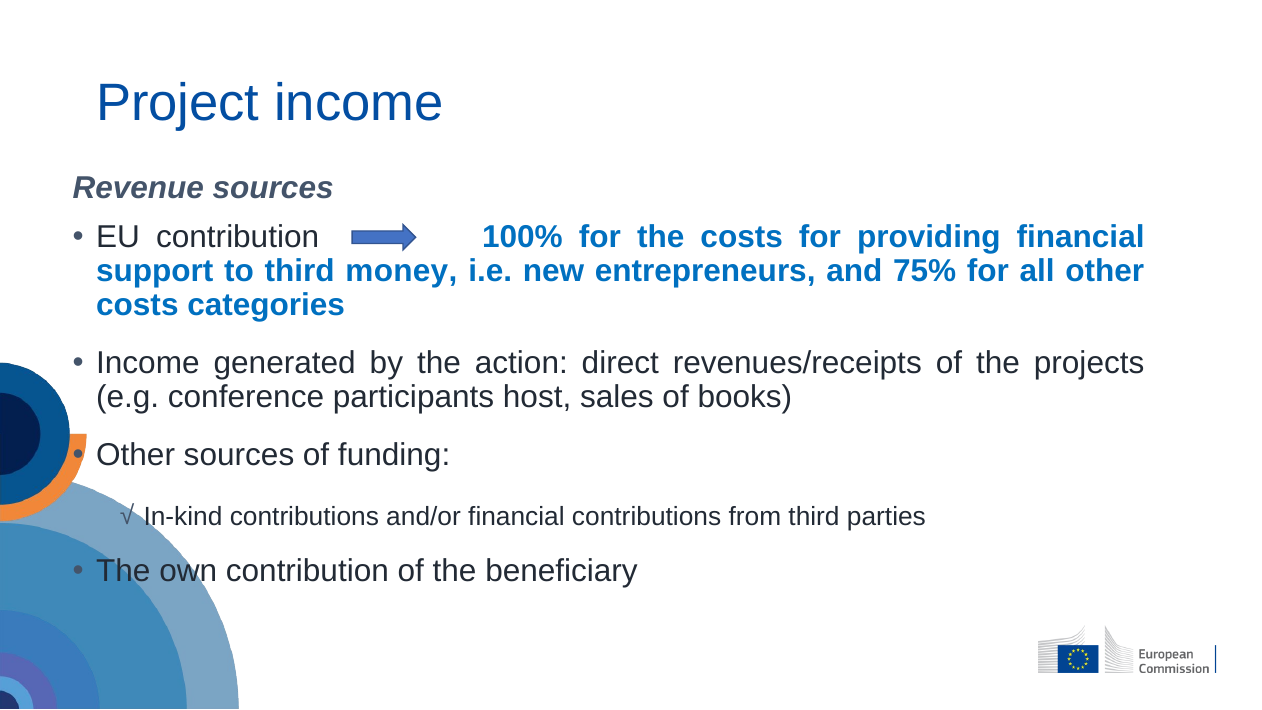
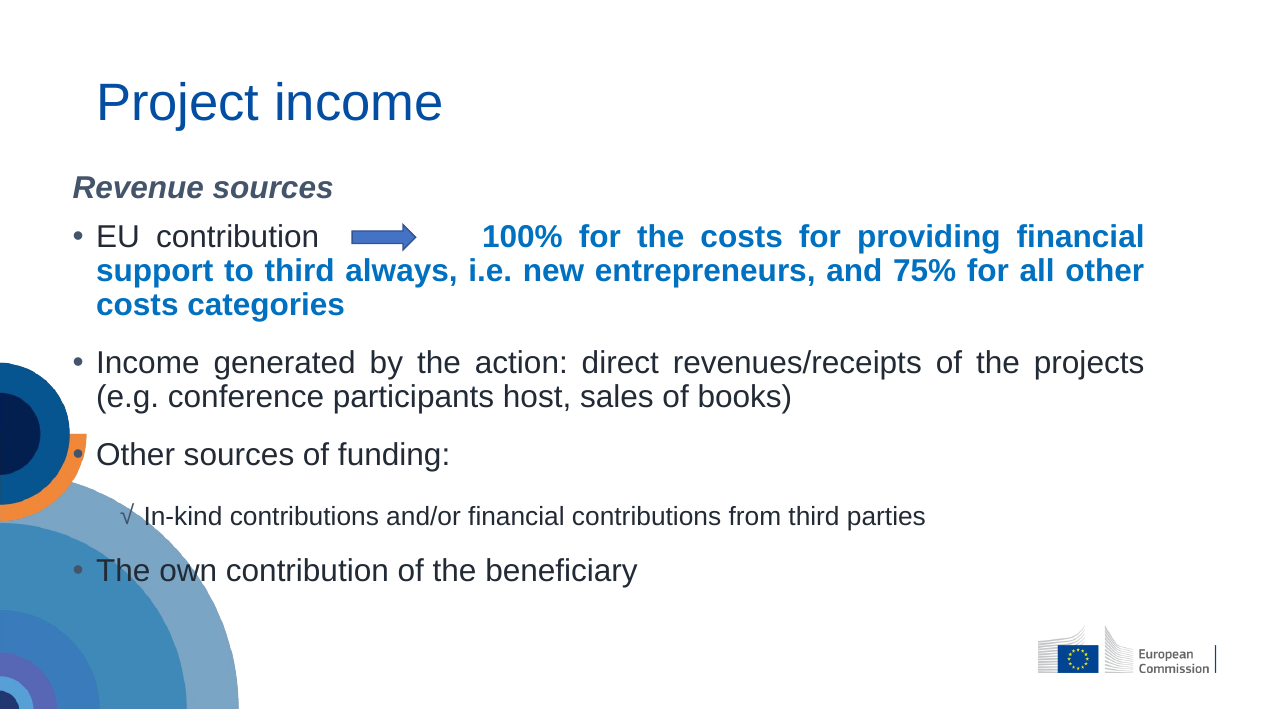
money: money -> always
